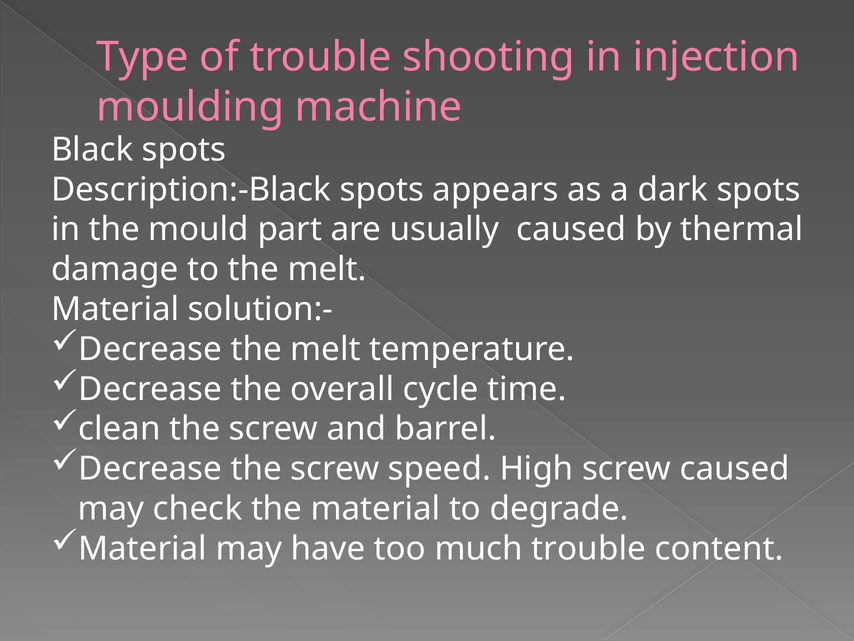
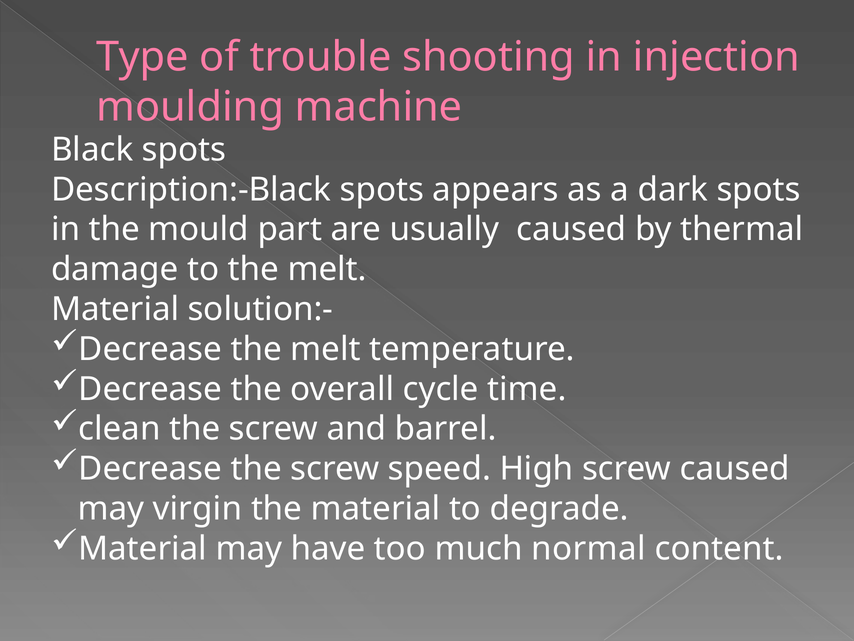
check: check -> virgin
much trouble: trouble -> normal
